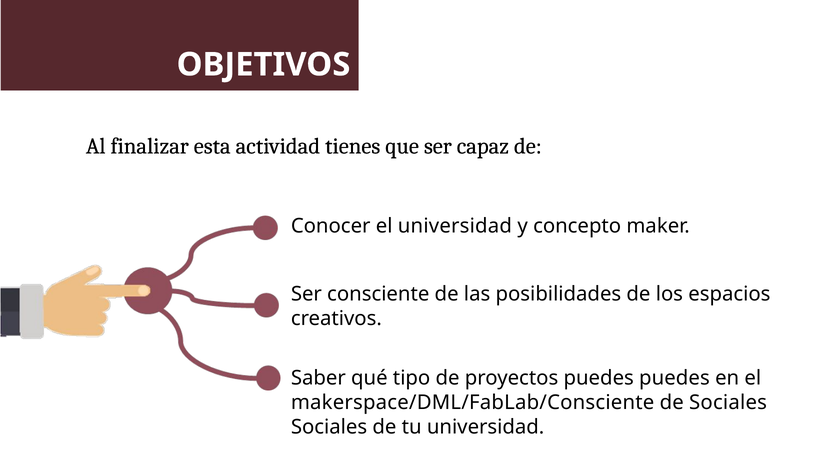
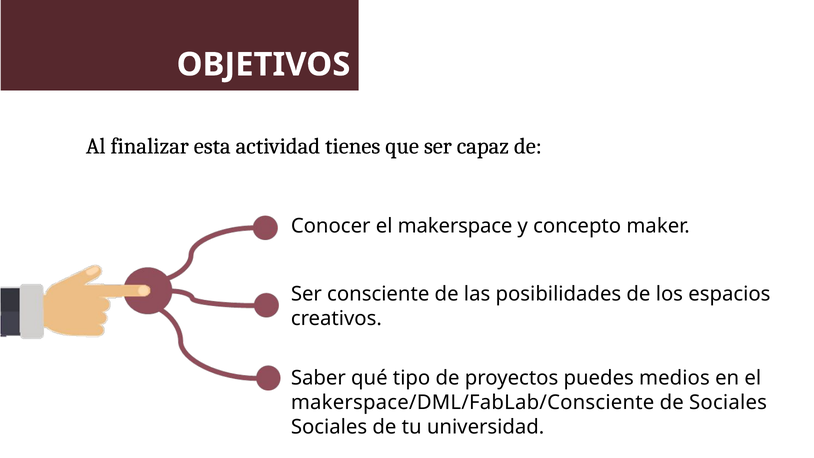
el universidad: universidad -> makerspace
puedes puedes: puedes -> medios
